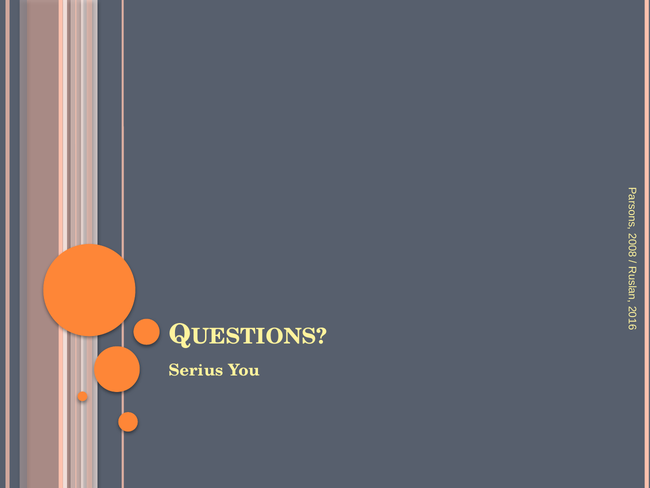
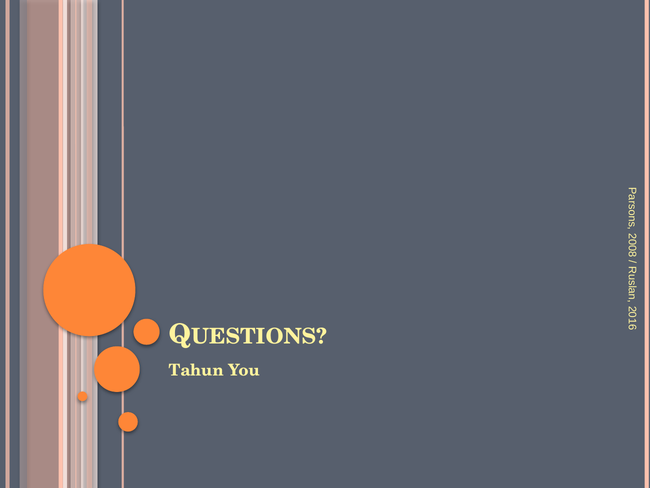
Serius: Serius -> Tahun
